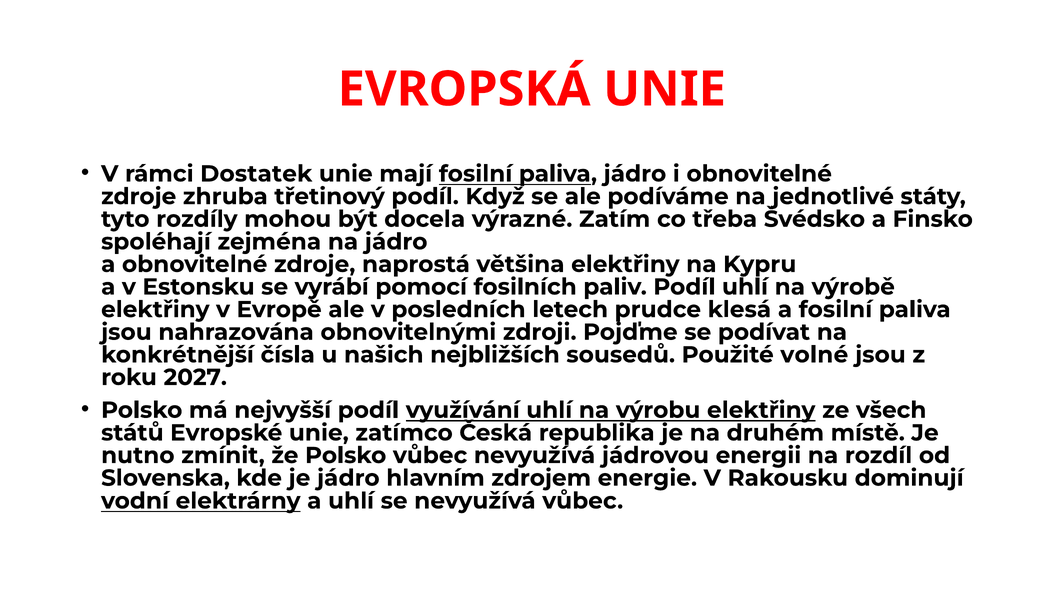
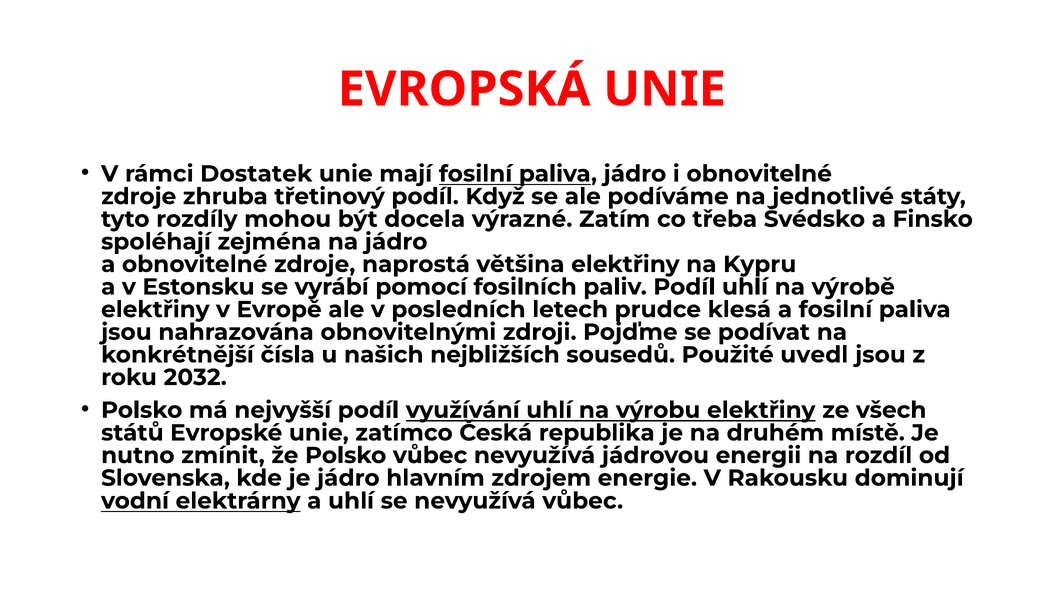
volné: volné -> uvedl
2027: 2027 -> 2032
